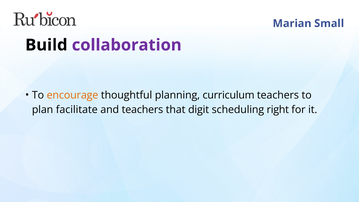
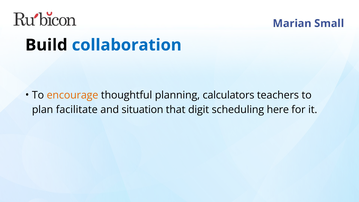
collaboration colour: purple -> blue
curriculum: curriculum -> calculators
and teachers: teachers -> situation
right: right -> here
